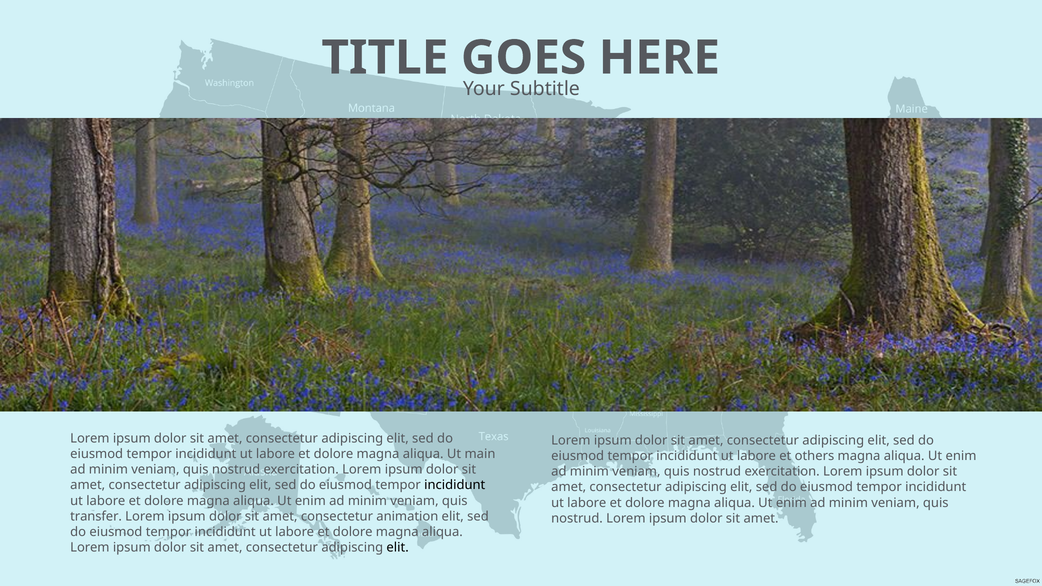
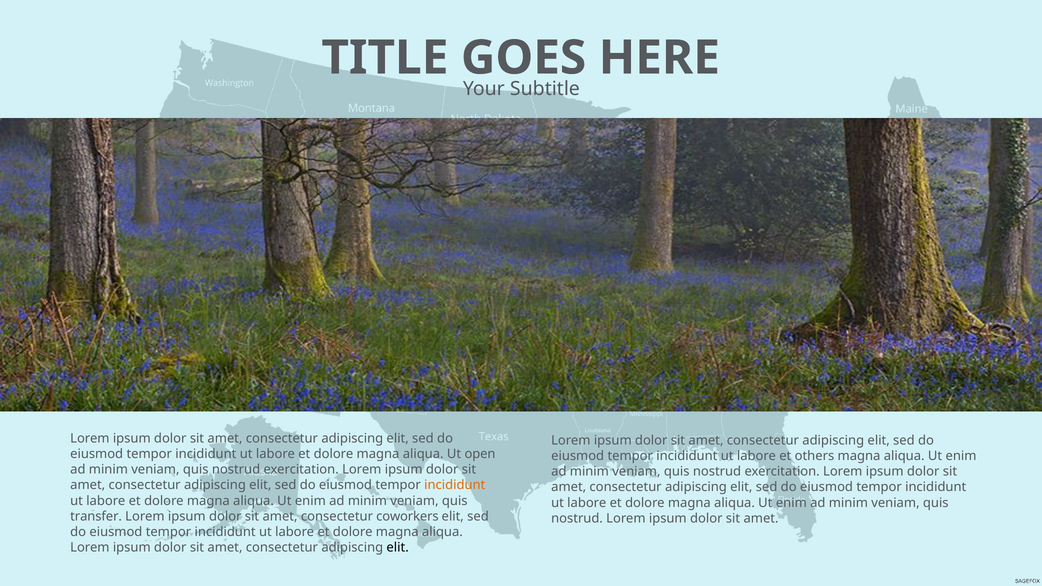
main: main -> open
incididunt at (455, 485) colour: black -> orange
animation: animation -> coworkers
